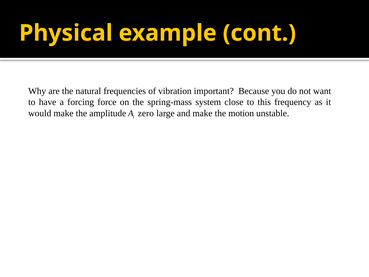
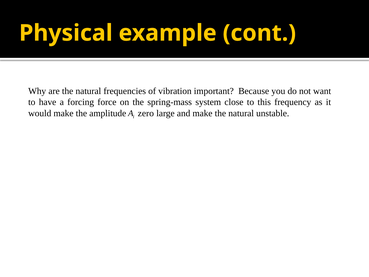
make the motion: motion -> natural
